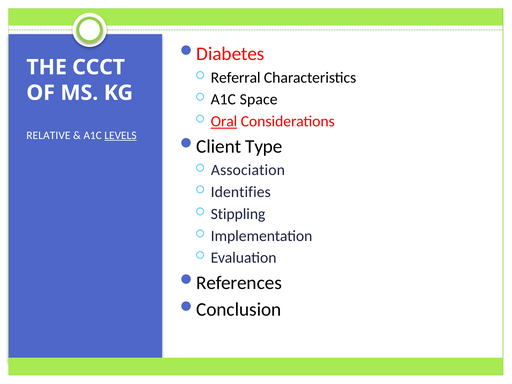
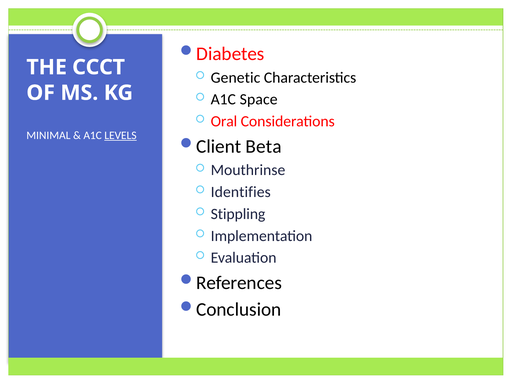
Referral: Referral -> Genetic
Oral underline: present -> none
RELATIVE: RELATIVE -> MINIMAL
Type: Type -> Beta
Association: Association -> Mouthrinse
